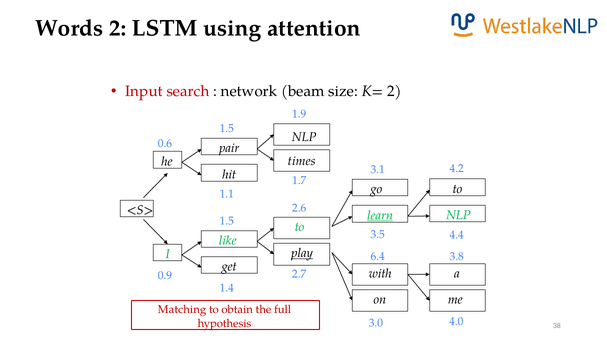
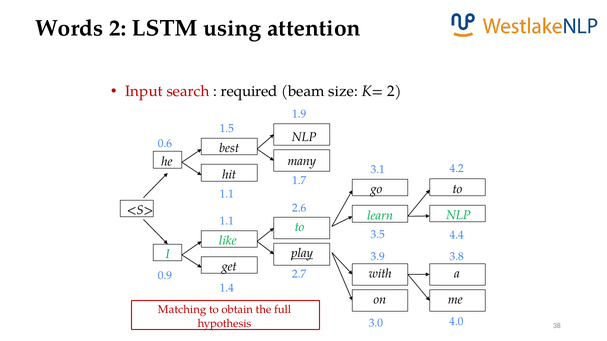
network: network -> required
pair: pair -> best
times: times -> many
learn underline: present -> none
1.5 at (227, 221): 1.5 -> 1.1
6.4: 6.4 -> 3.9
